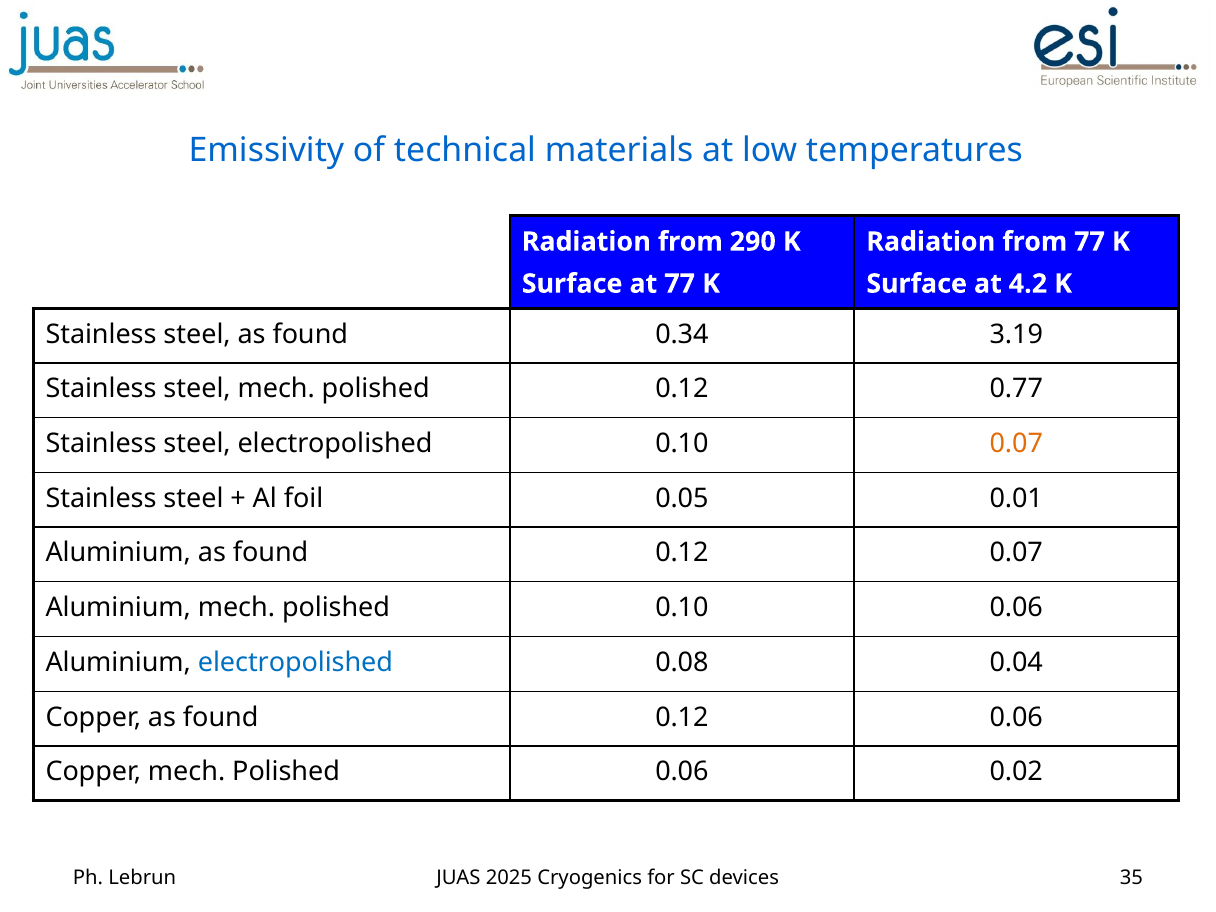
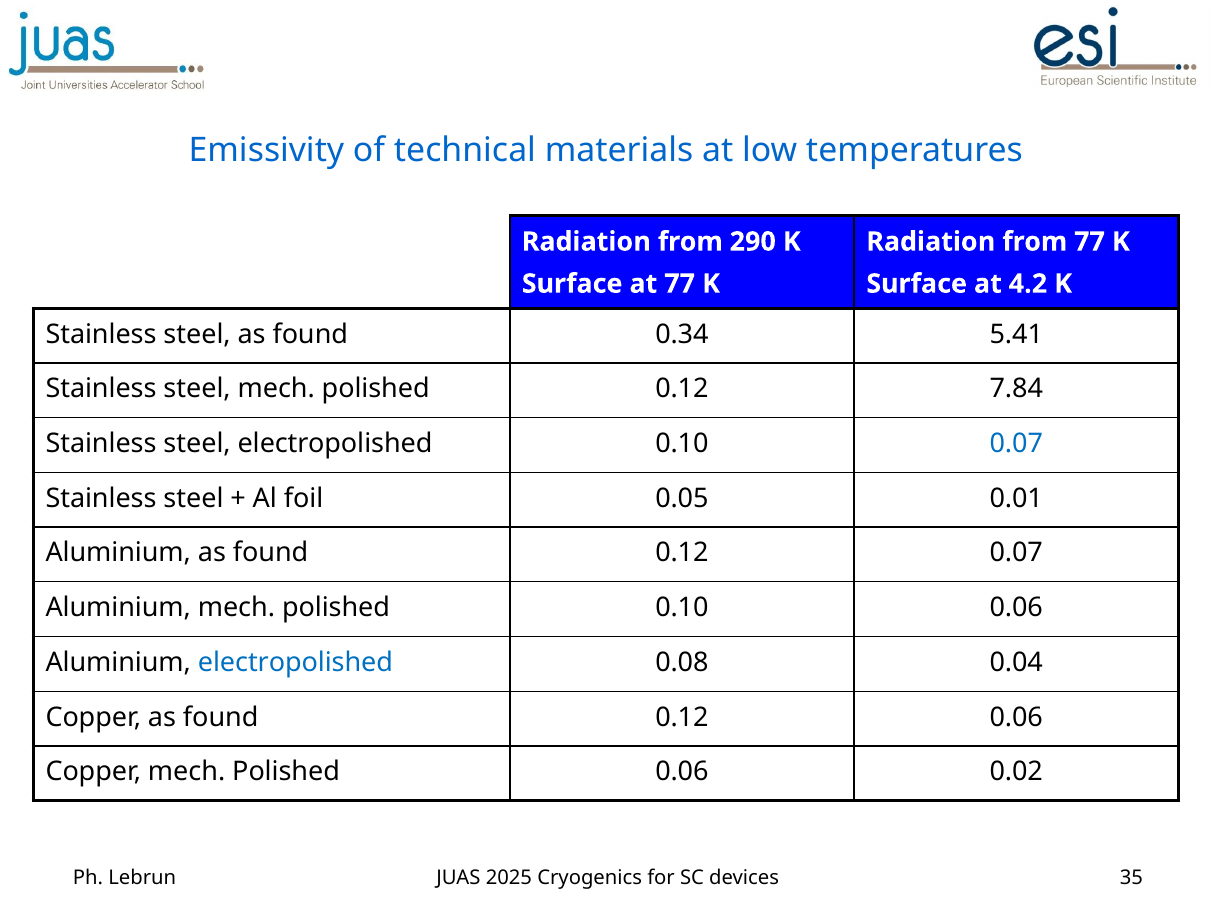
3.19: 3.19 -> 5.41
0.77: 0.77 -> 7.84
0.07 at (1016, 444) colour: orange -> blue
